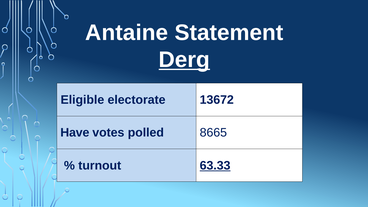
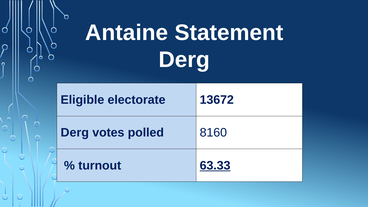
Derg at (184, 60) underline: present -> none
Have at (75, 133): Have -> Derg
8665: 8665 -> 8160
